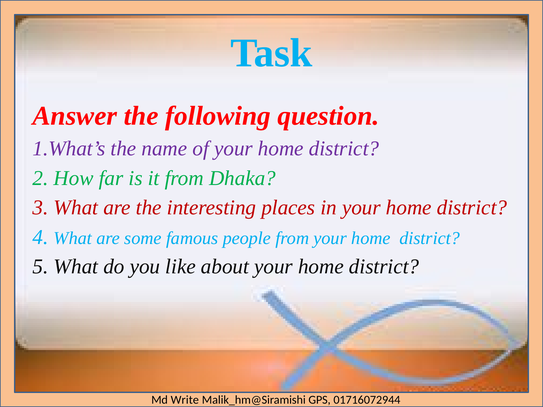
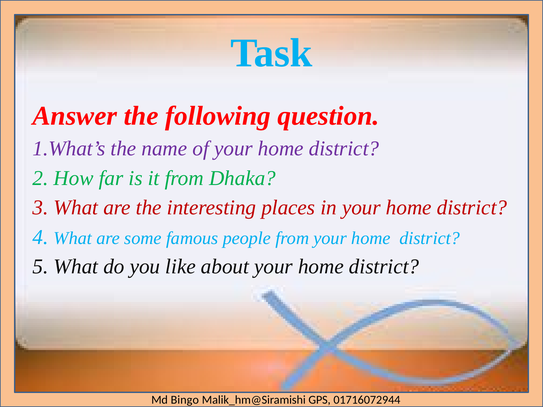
Write: Write -> Bingo
